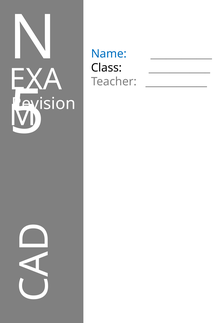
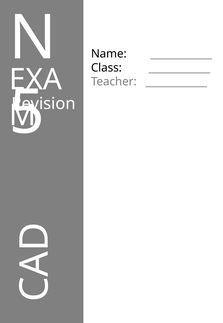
Name colour: blue -> black
